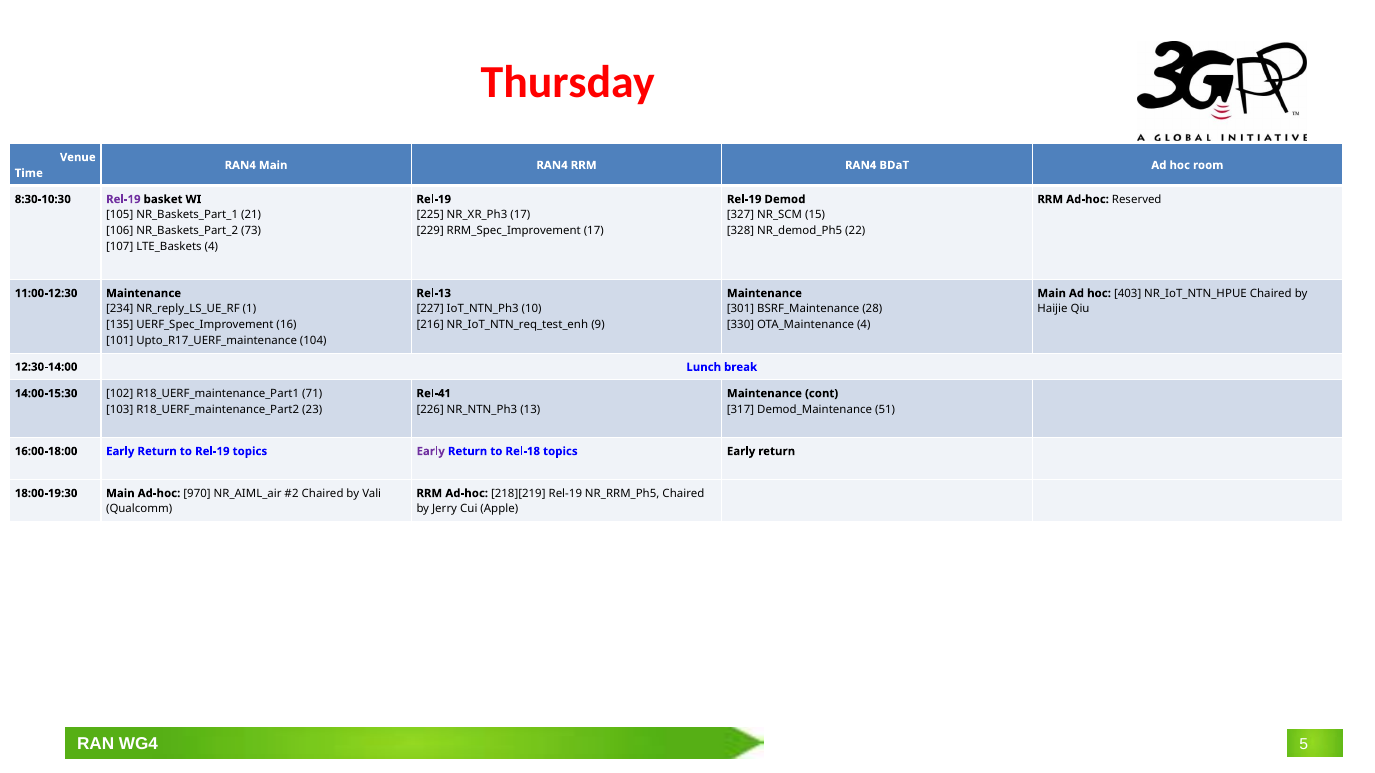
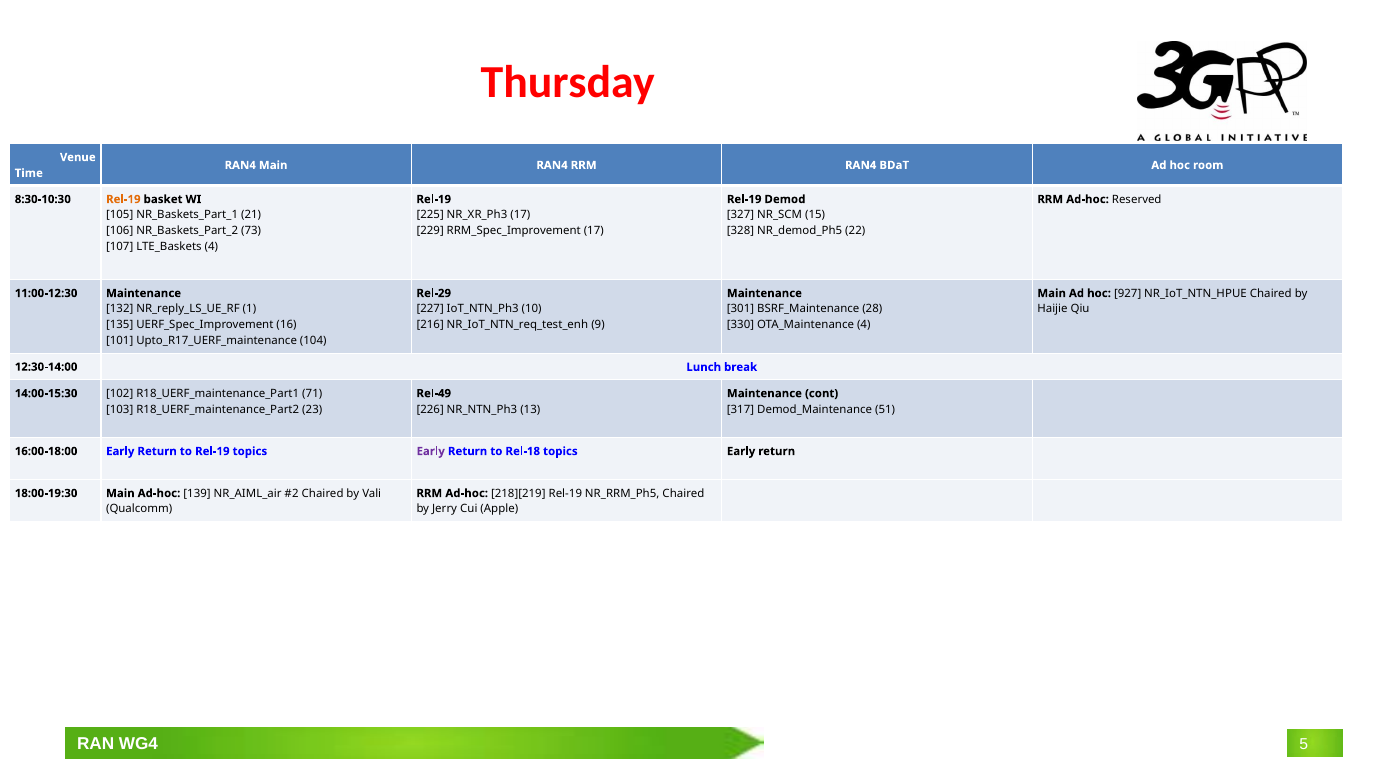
Rel-19 at (123, 199) colour: purple -> orange
Rel-13: Rel-13 -> Rel-29
403: 403 -> 927
234: 234 -> 132
Rel-41: Rel-41 -> Rel-49
970: 970 -> 139
